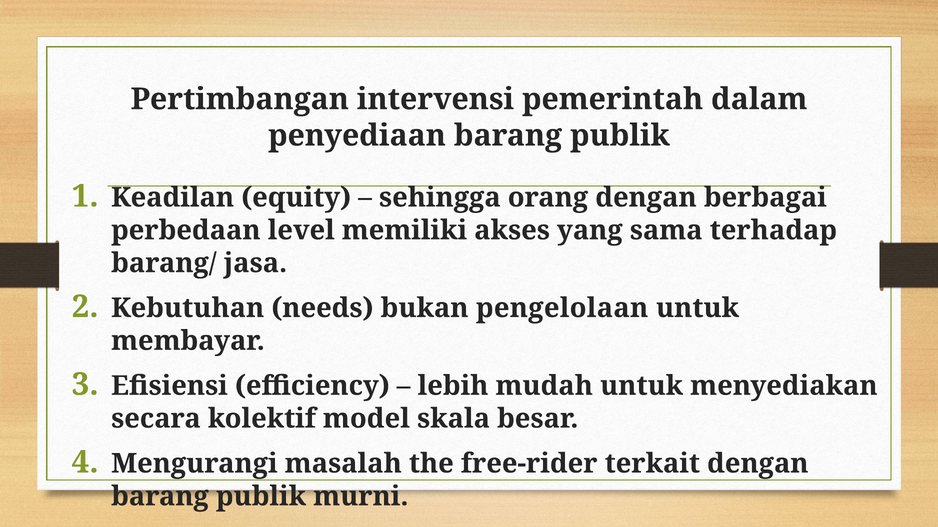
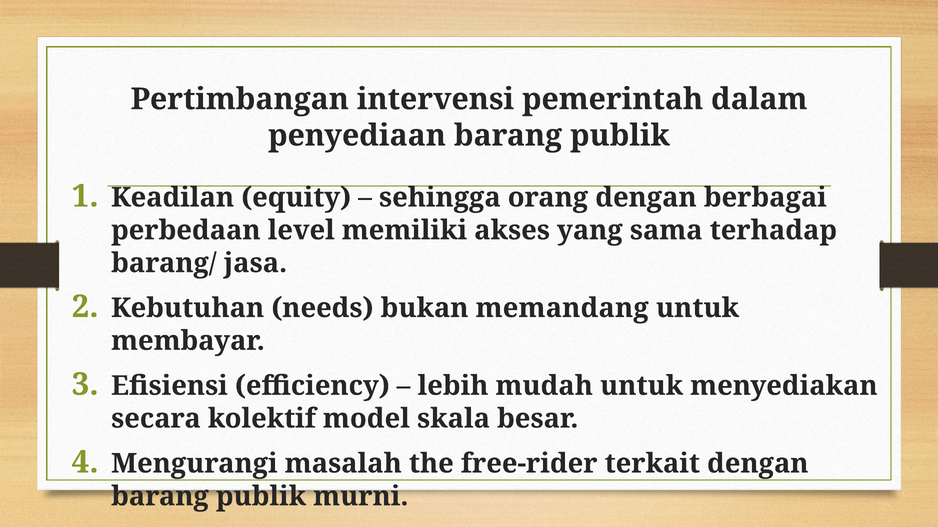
pengelolaan: pengelolaan -> memandang
